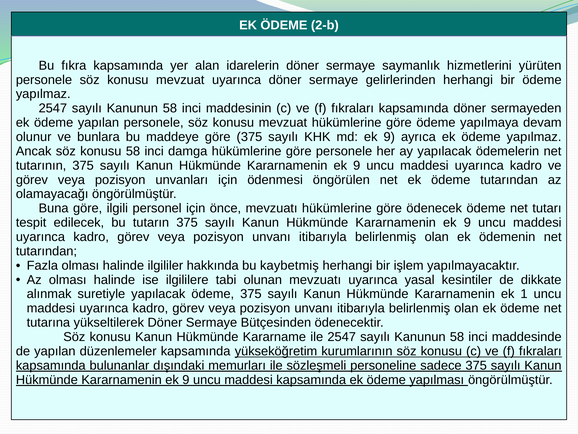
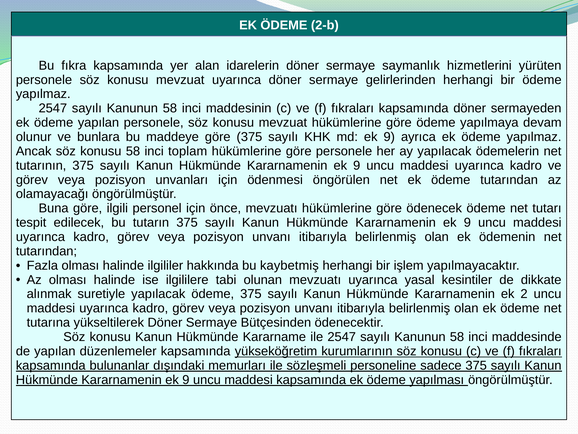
damga: damga -> toplam
1: 1 -> 2
